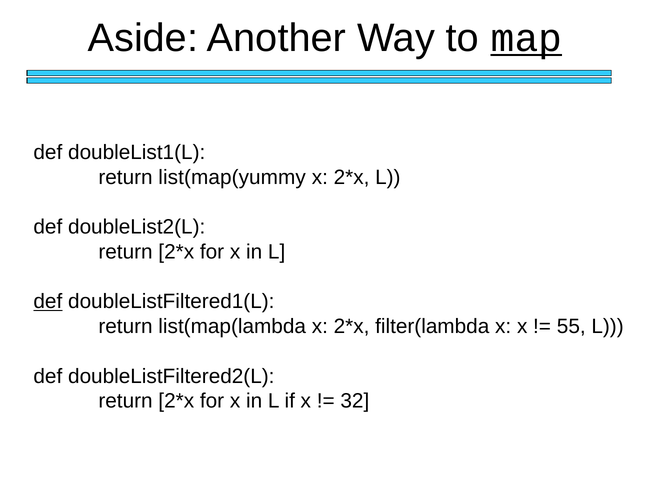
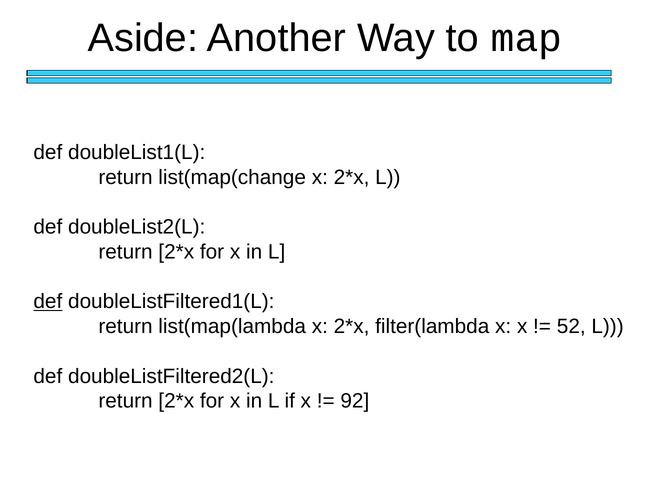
map underline: present -> none
list(map(yummy: list(map(yummy -> list(map(change
55: 55 -> 52
32: 32 -> 92
